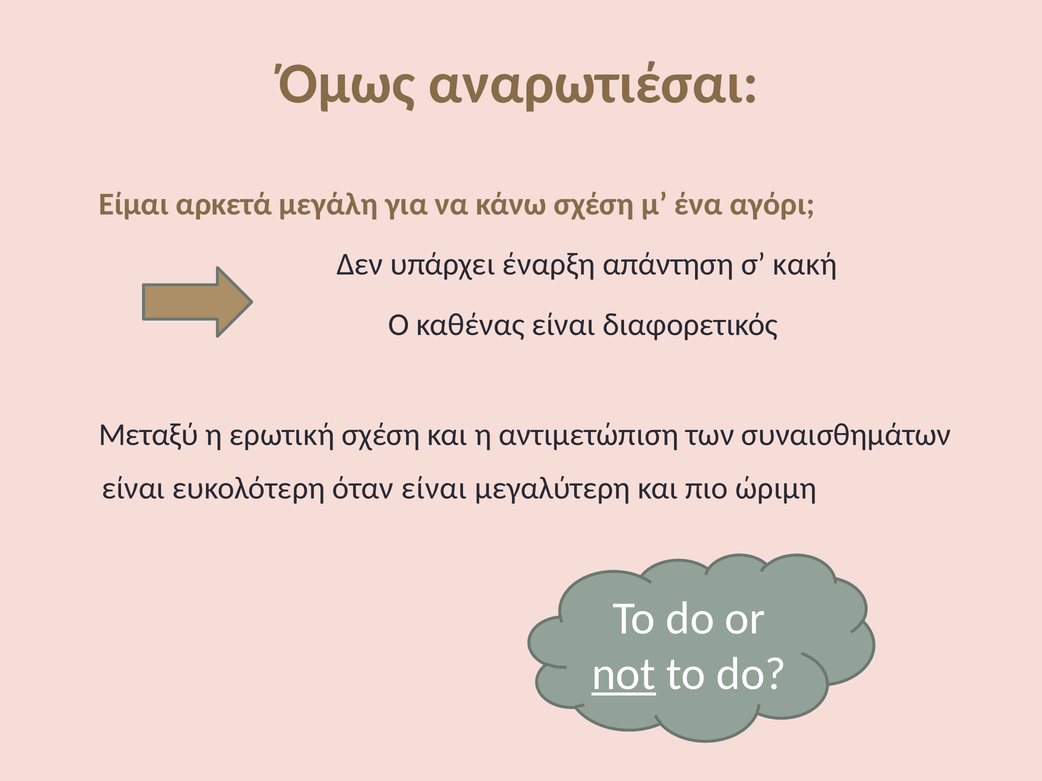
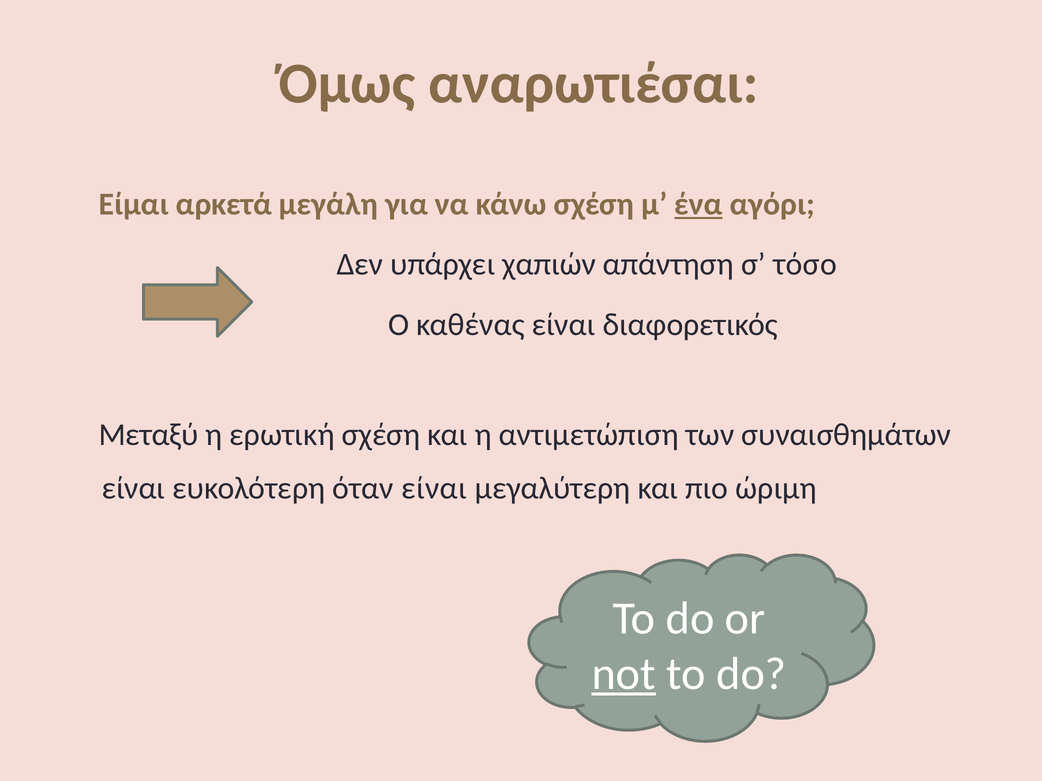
ένα underline: none -> present
έναρξη: έναρξη -> χαπιών
κακή: κακή -> τόσο
